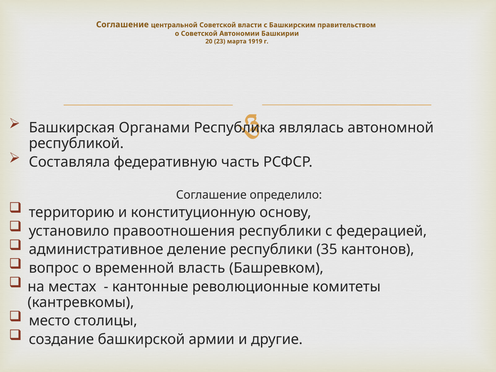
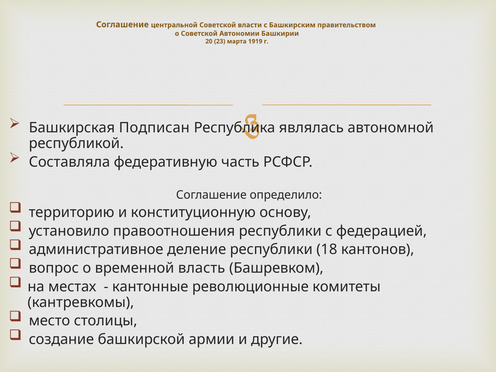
Органами: Органами -> Подписан
35: 35 -> 18
